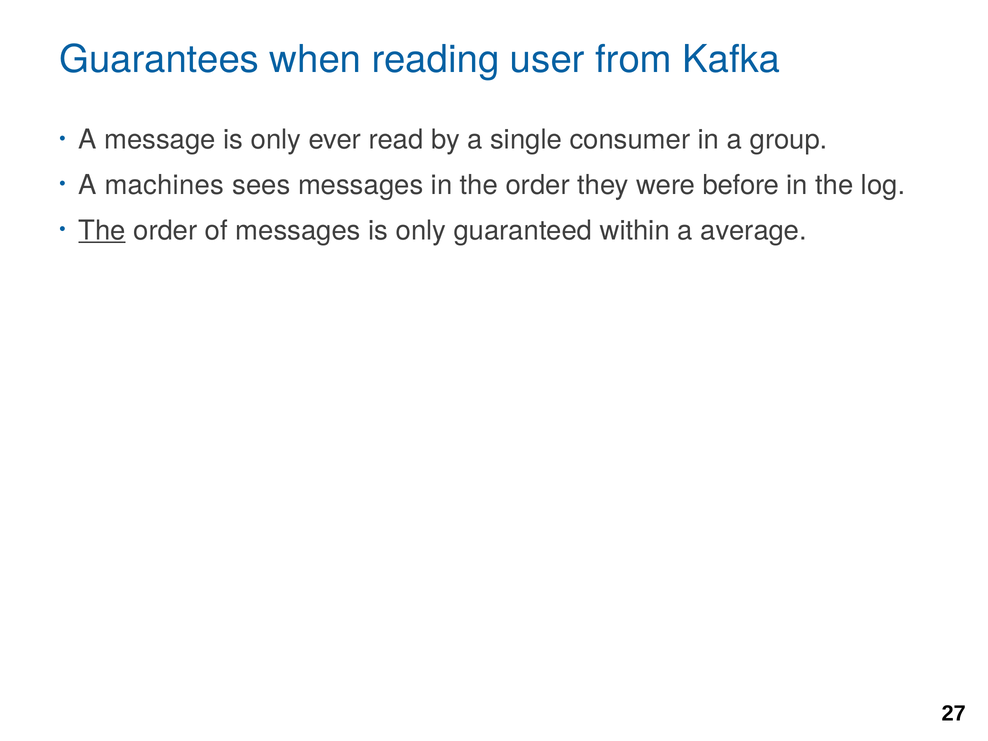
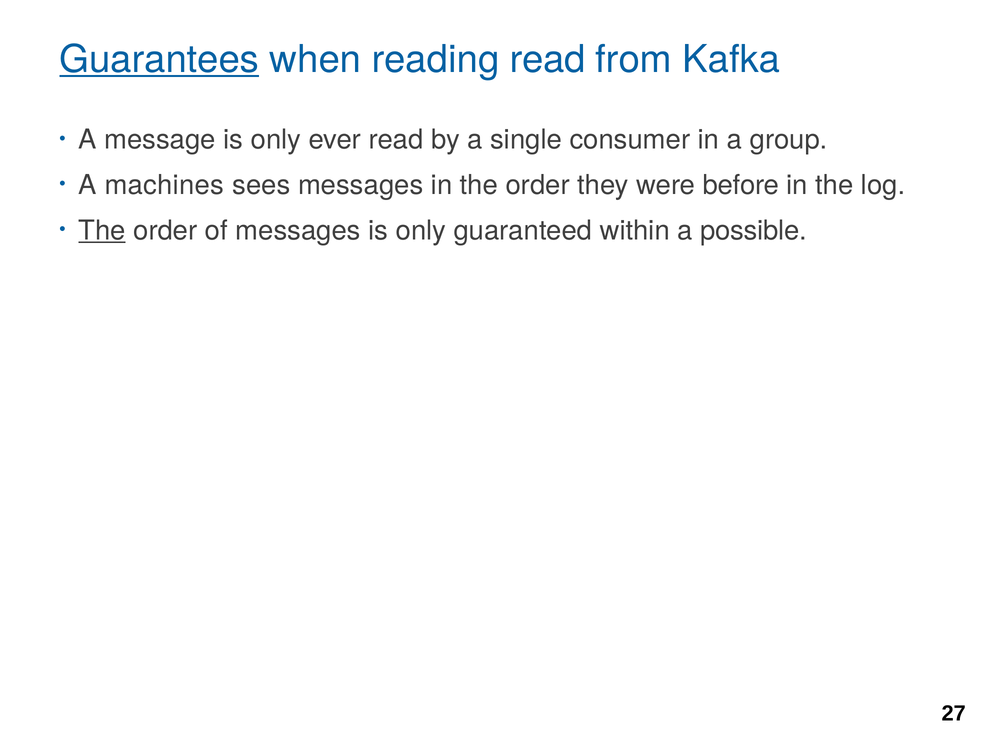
Guarantees underline: none -> present
reading user: user -> read
average: average -> possible
